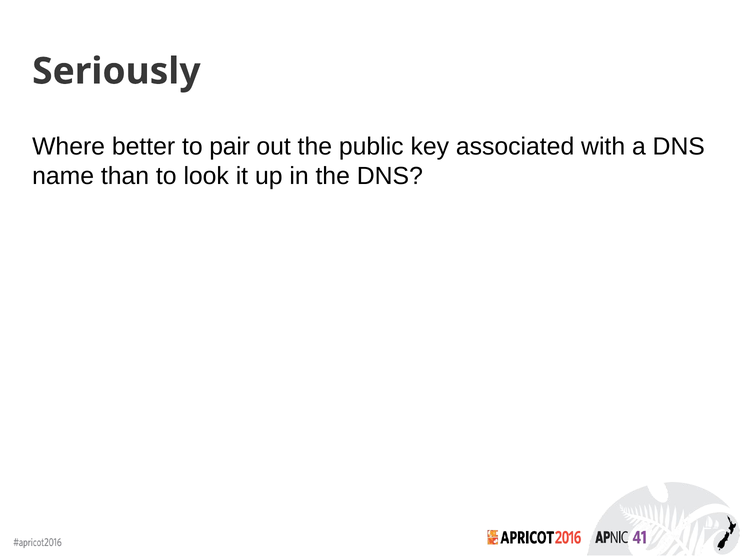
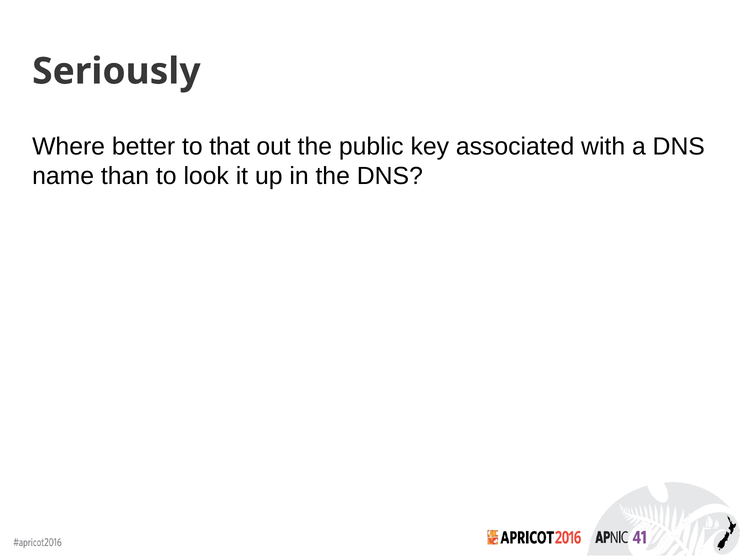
pair: pair -> that
